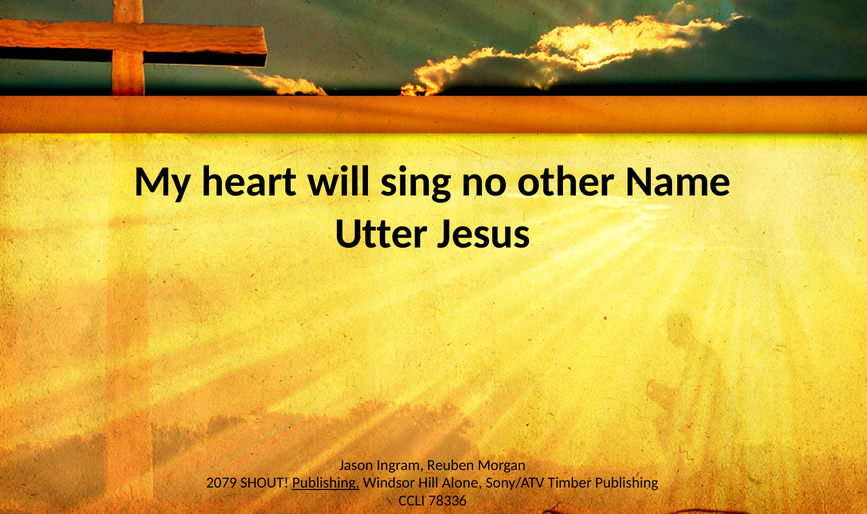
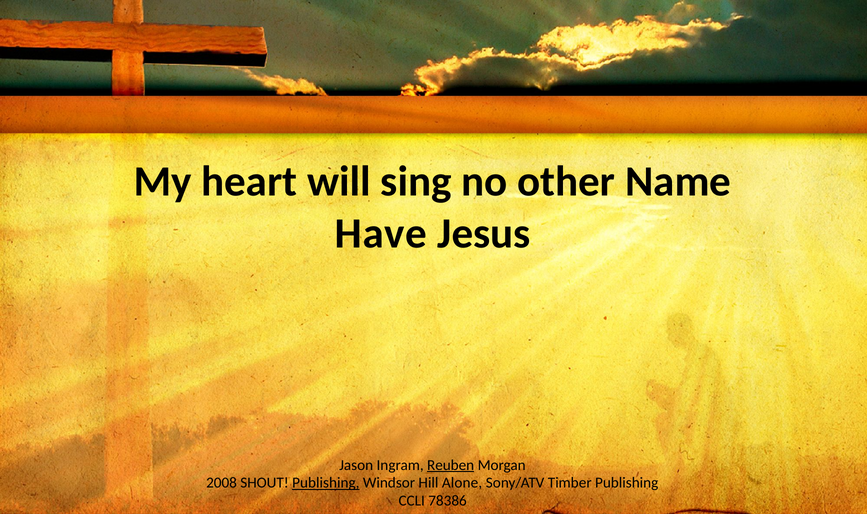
Utter: Utter -> Have
Reuben underline: none -> present
2079: 2079 -> 2008
78336: 78336 -> 78386
